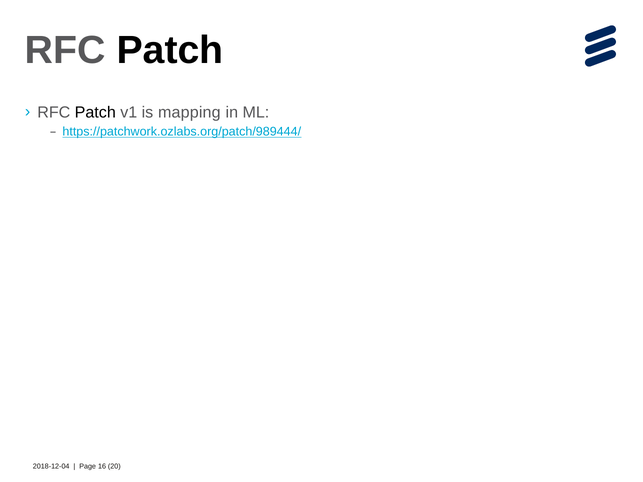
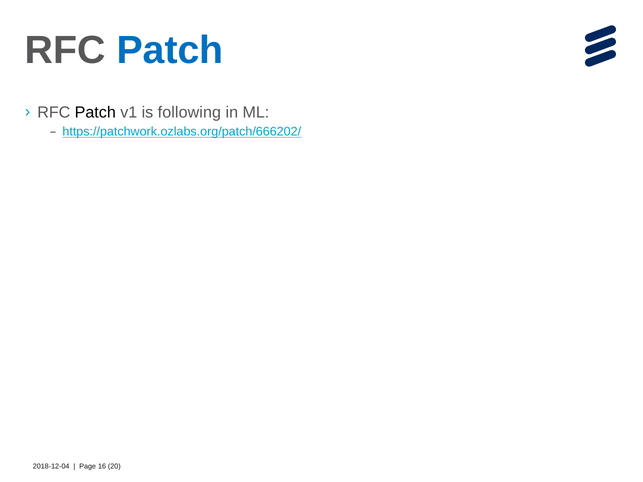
Patch at (170, 50) colour: black -> blue
mapping: mapping -> following
https://patchwork.ozlabs.org/patch/989444/: https://patchwork.ozlabs.org/patch/989444/ -> https://patchwork.ozlabs.org/patch/666202/
